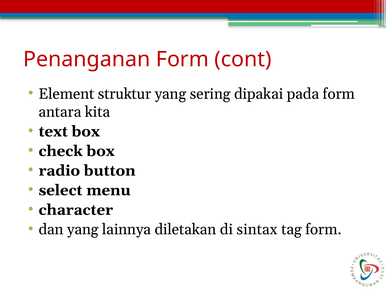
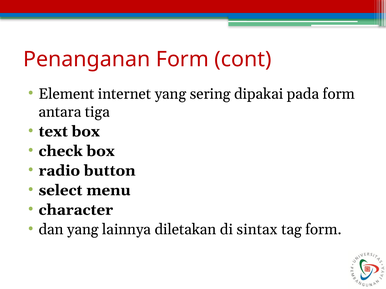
struktur: struktur -> internet
kita: kita -> tiga
